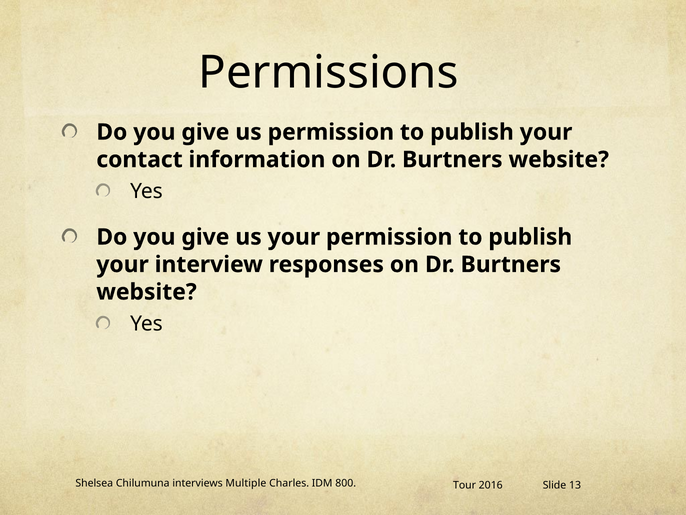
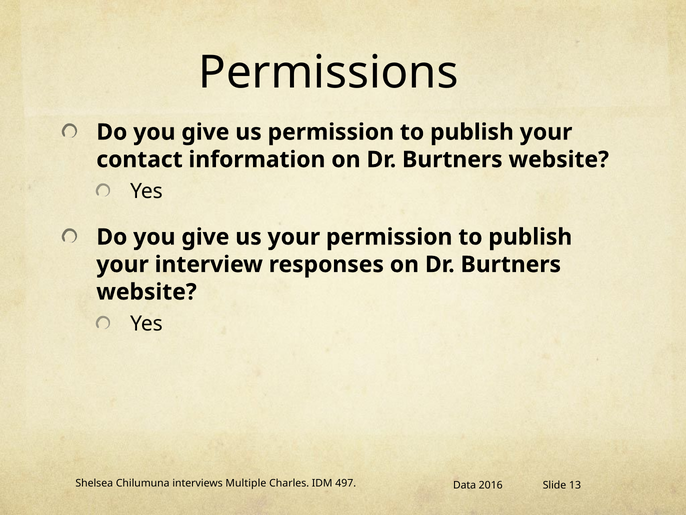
800: 800 -> 497
Tour: Tour -> Data
